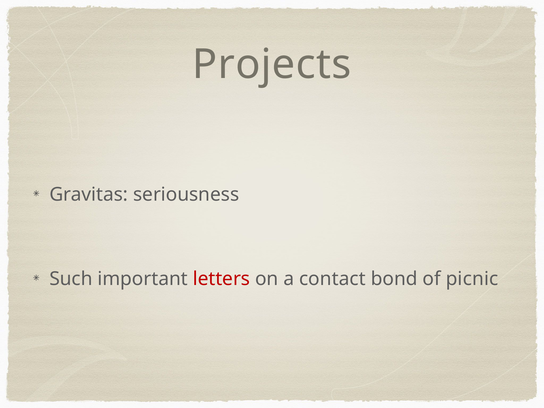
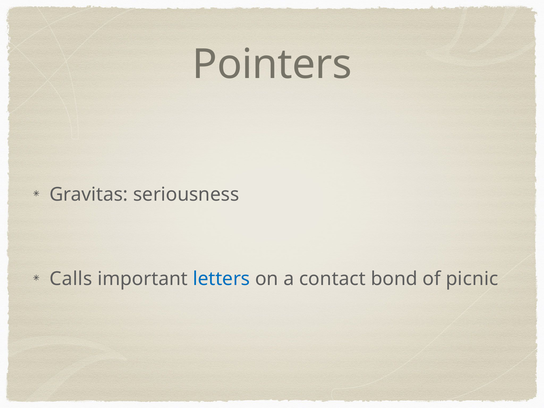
Projects: Projects -> Pointers
Such: Such -> Calls
letters colour: red -> blue
